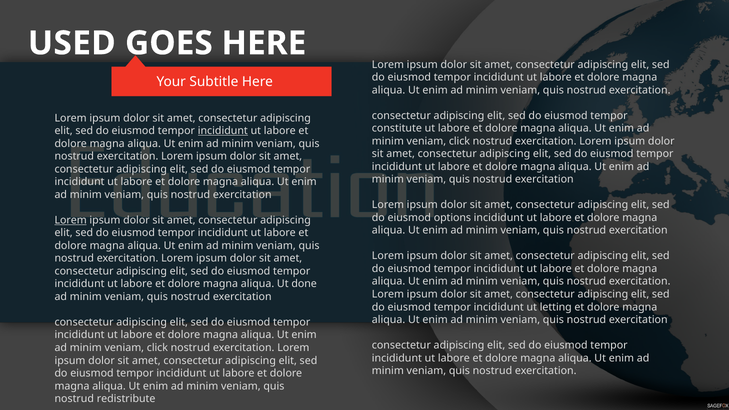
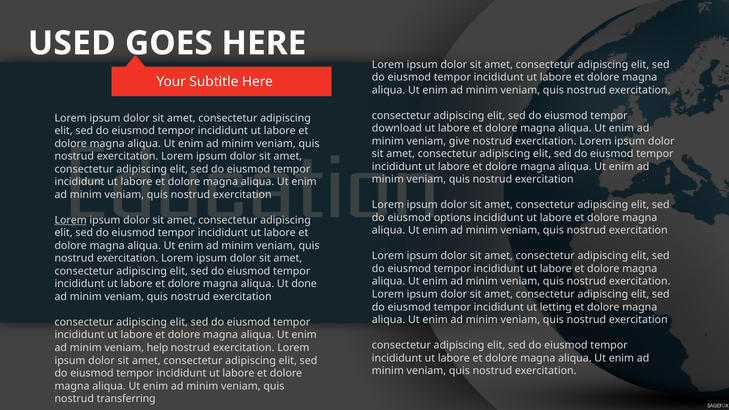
constitute: constitute -> download
incididunt at (223, 131) underline: present -> none
click at (459, 141): click -> give
click at (157, 348): click -> help
redistribute: redistribute -> transferring
